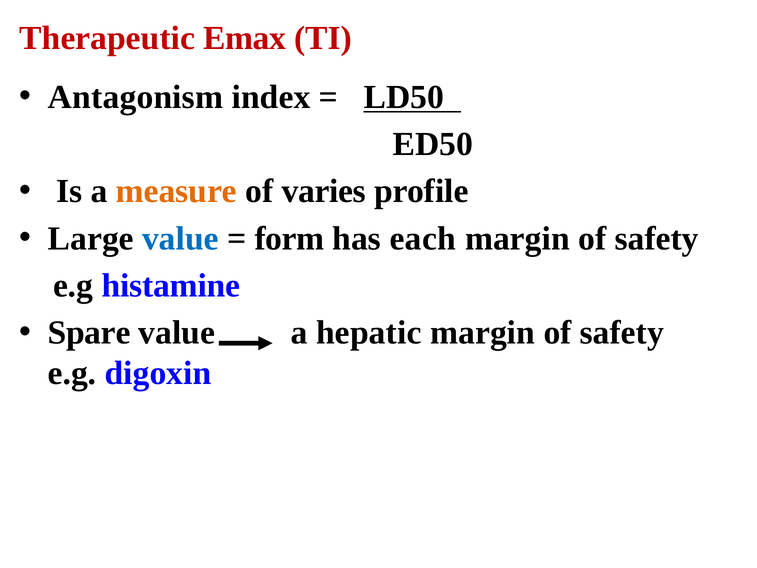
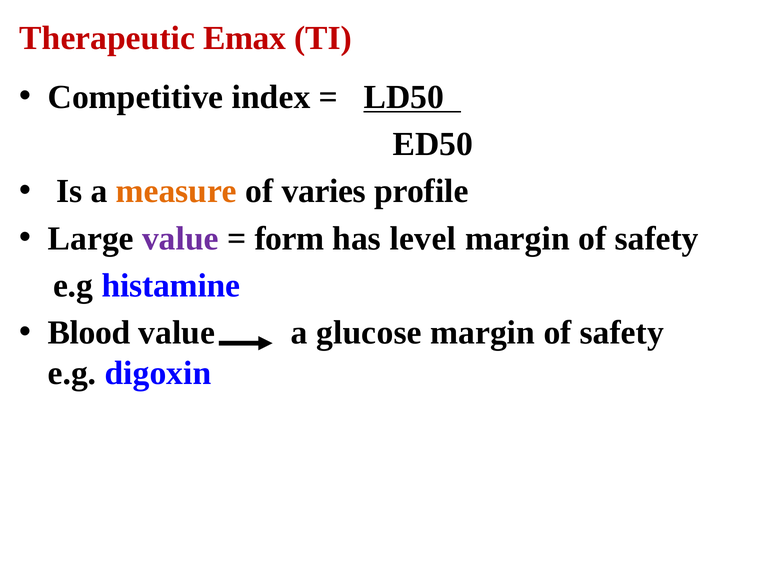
Antagonism: Antagonism -> Competitive
value at (180, 238) colour: blue -> purple
each: each -> level
Spare: Spare -> Blood
hepatic: hepatic -> glucose
